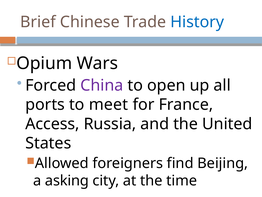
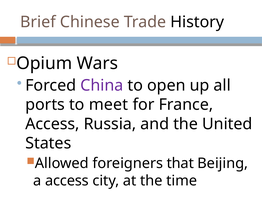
History colour: blue -> black
find: find -> that
a asking: asking -> access
